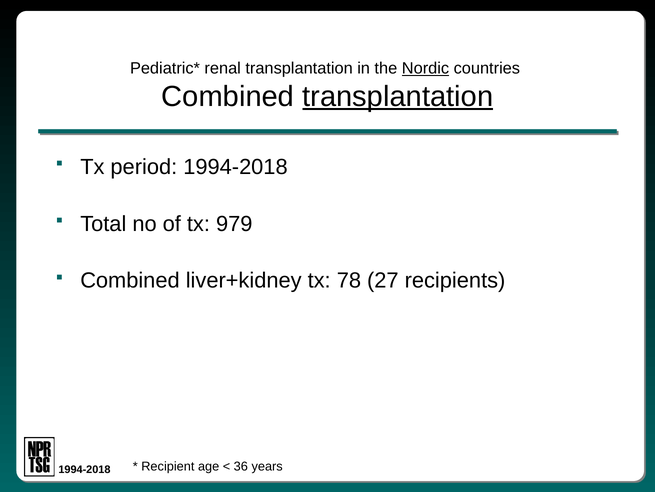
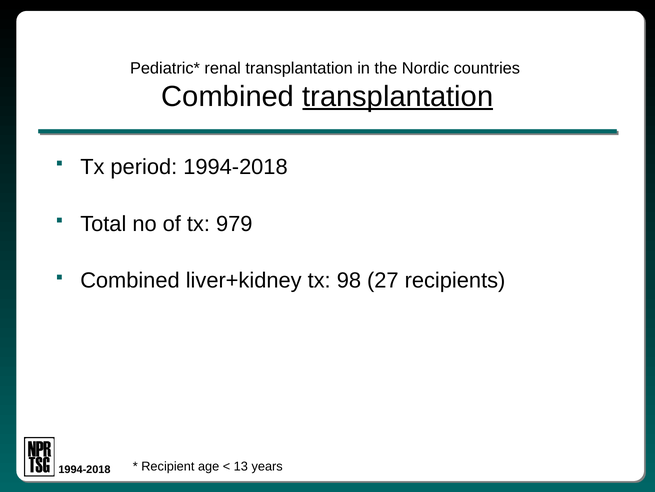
Nordic underline: present -> none
78: 78 -> 98
36: 36 -> 13
